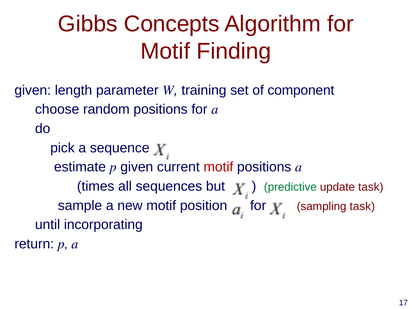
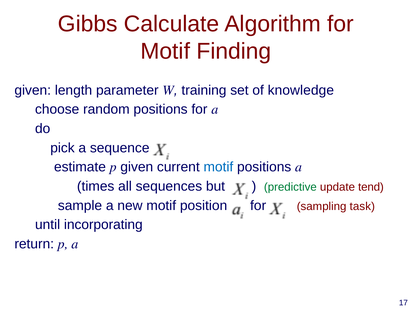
Concepts: Concepts -> Calculate
component: component -> knowledge
motif at (218, 167) colour: red -> blue
update task: task -> tend
